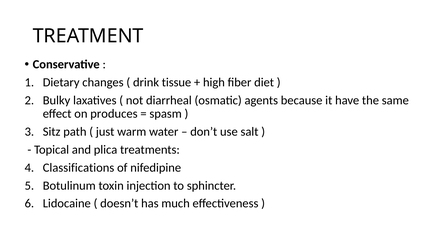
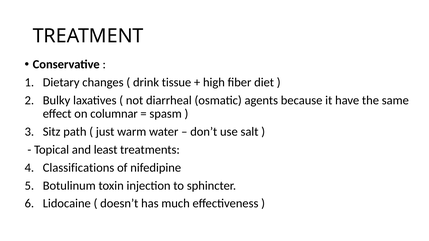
produces: produces -> columnar
plica: plica -> least
